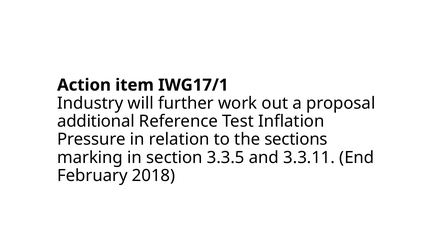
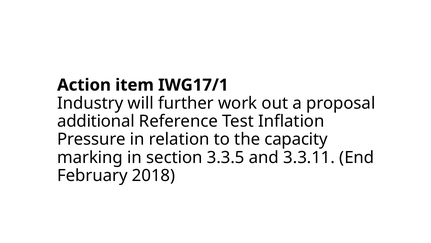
sections: sections -> capacity
